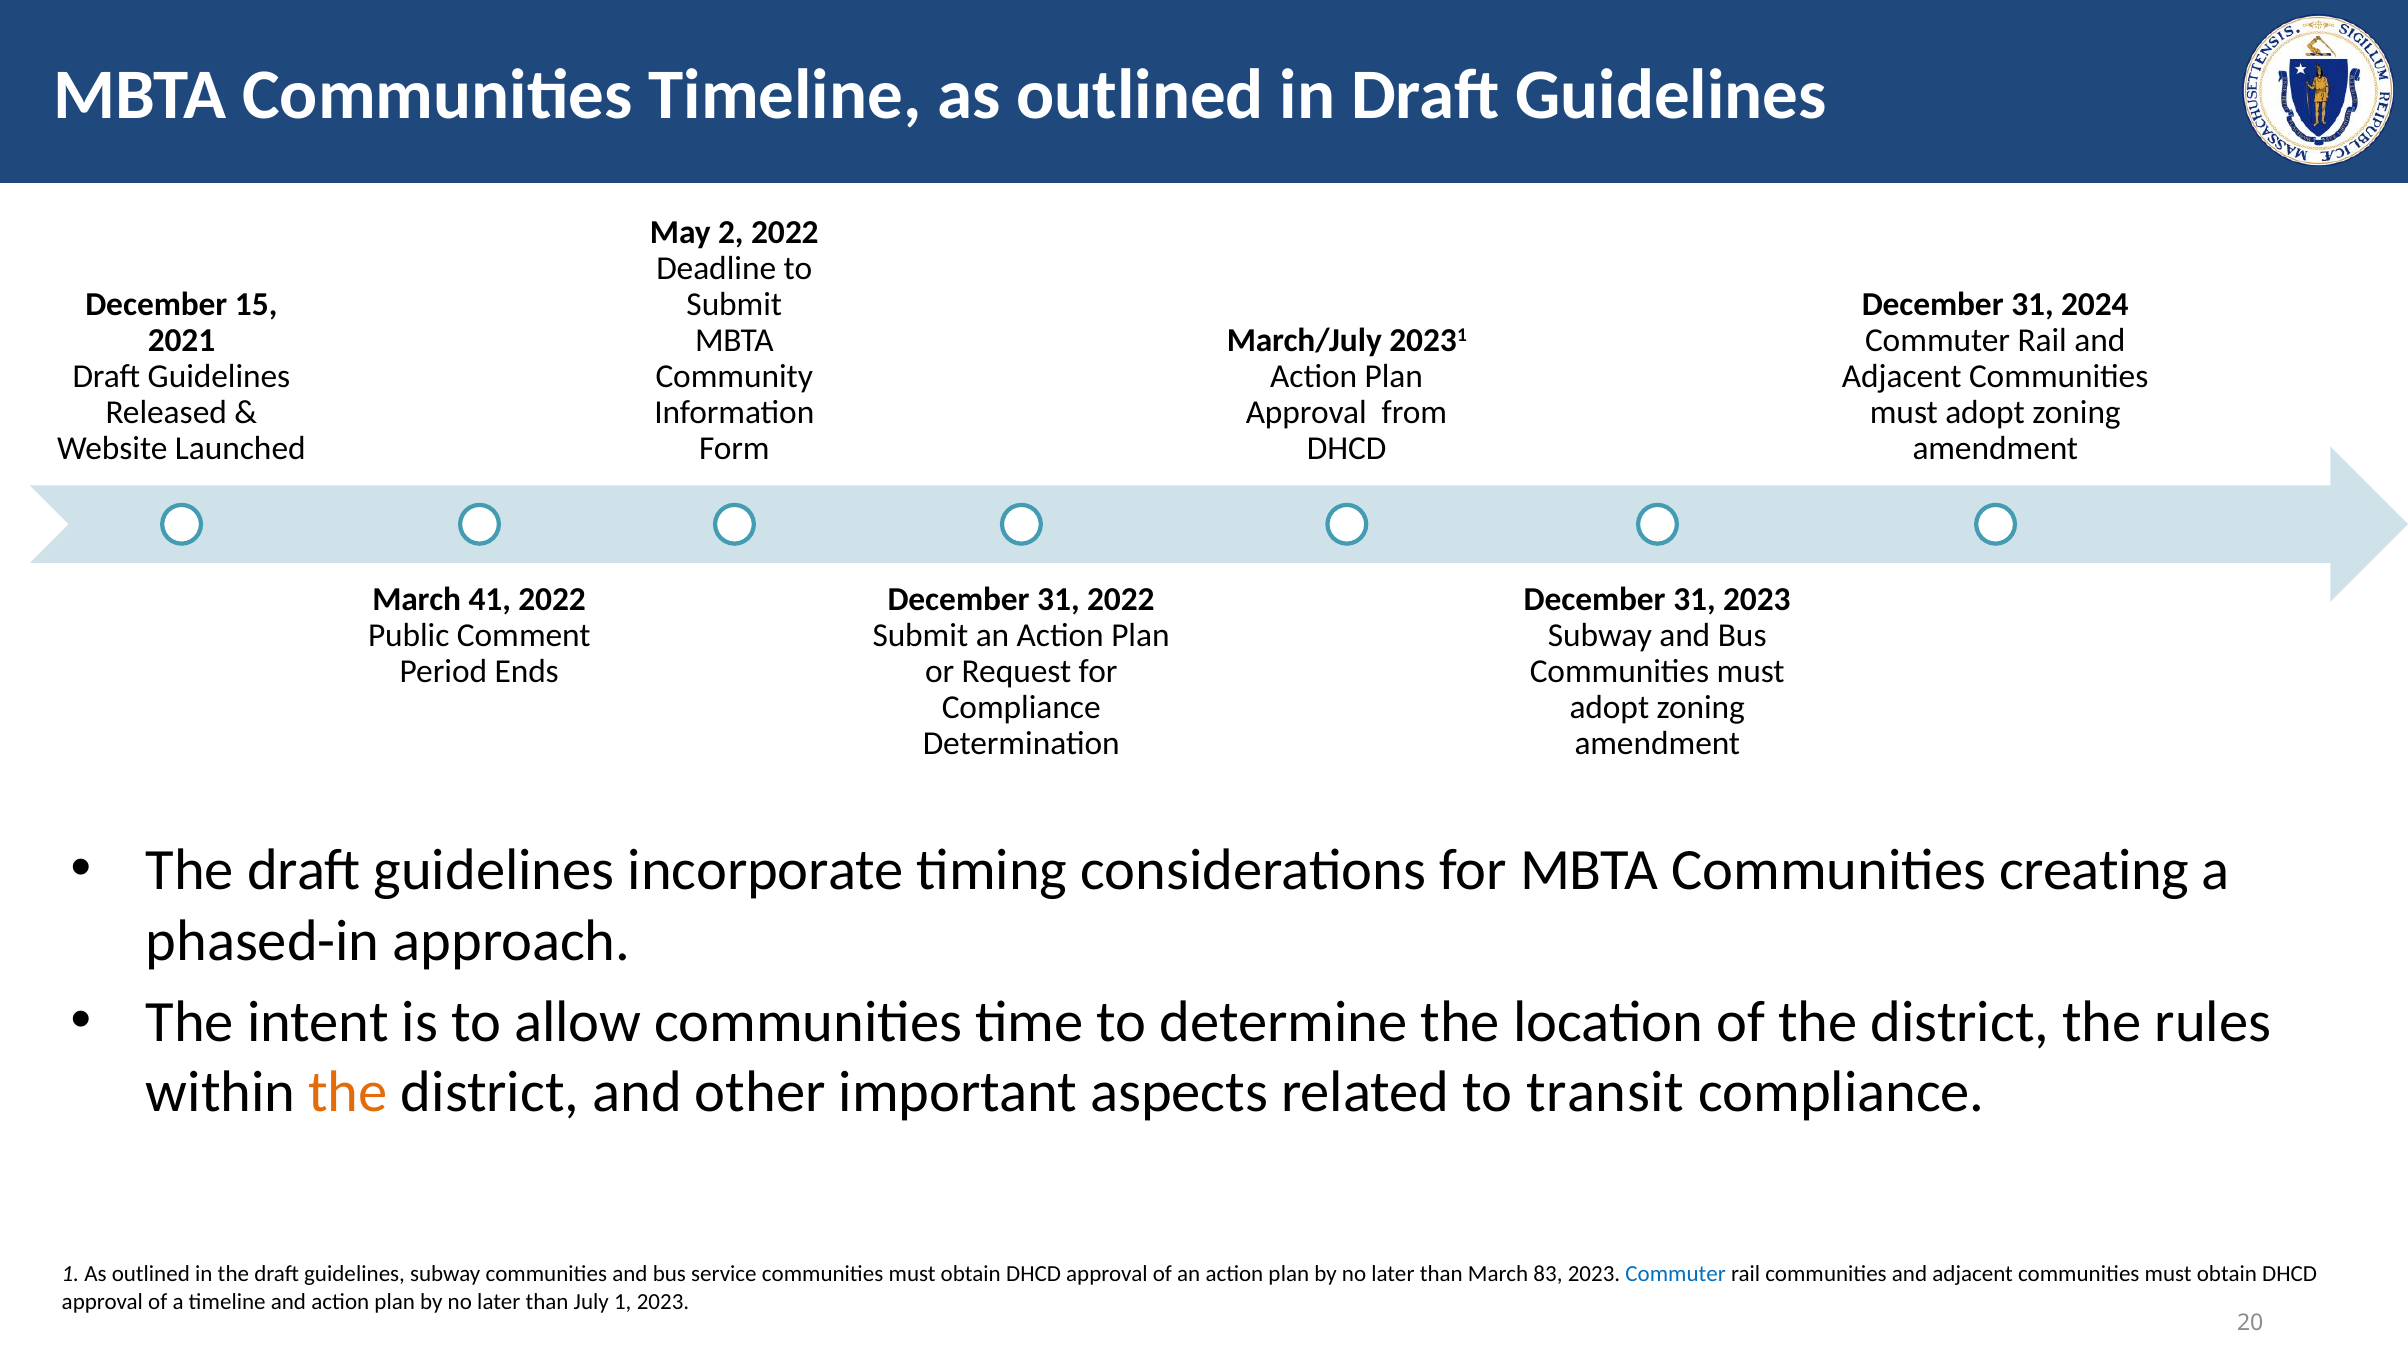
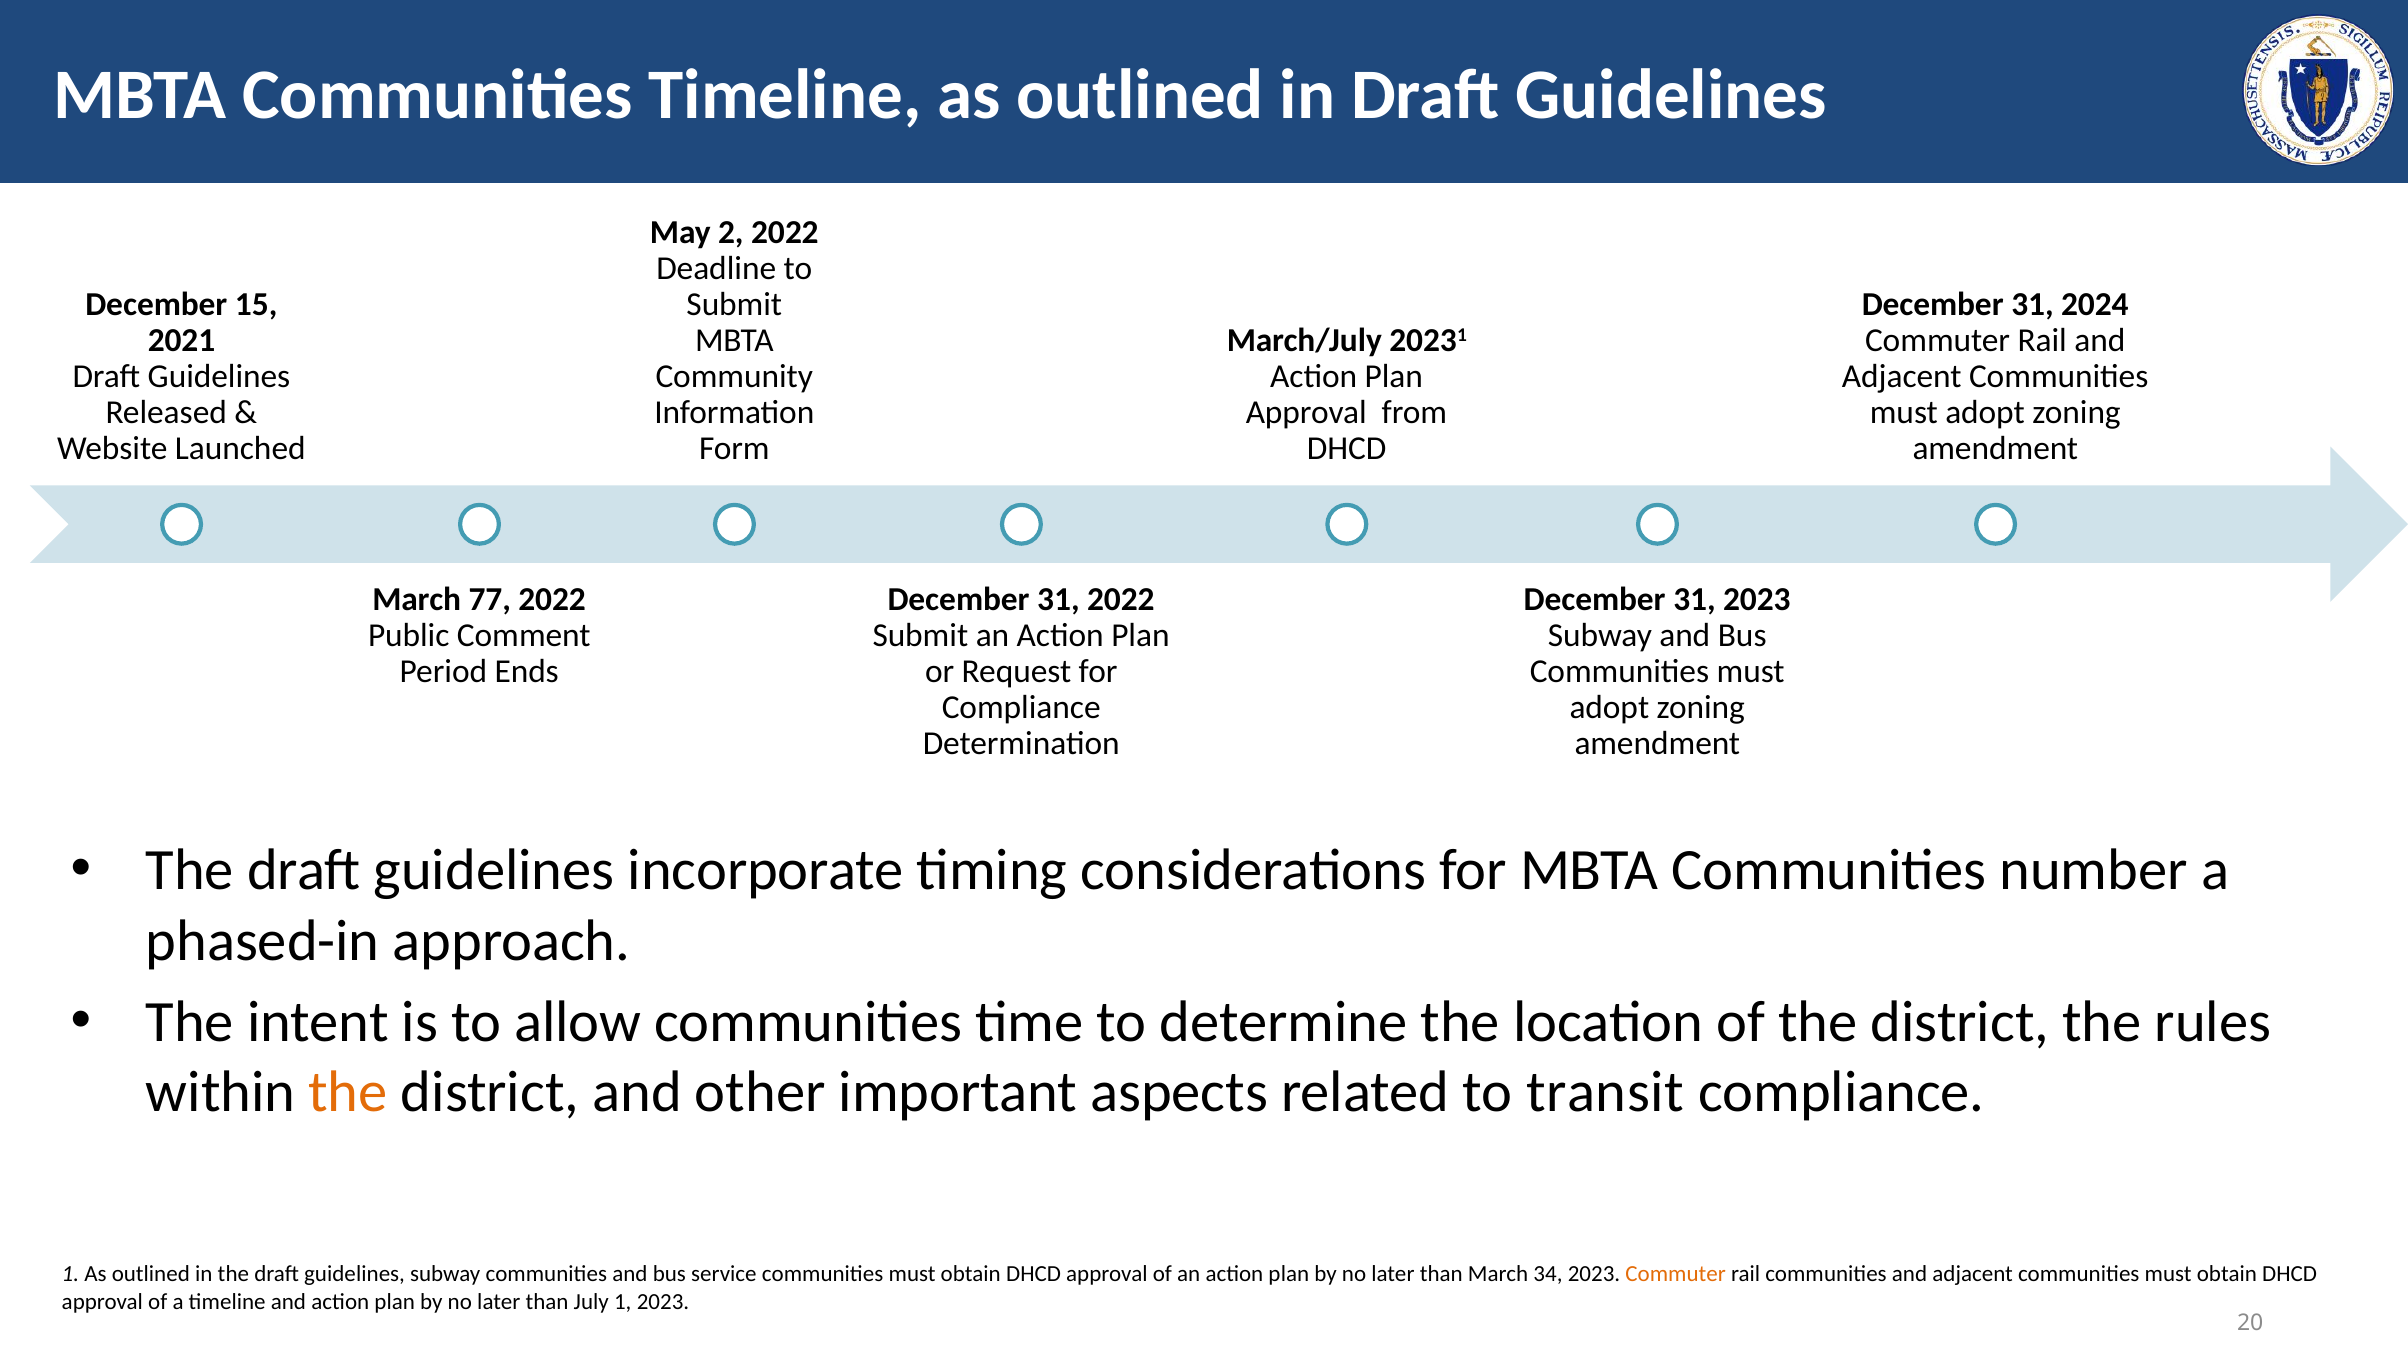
41: 41 -> 77
creating: creating -> number
83: 83 -> 34
Commuter at (1676, 1275) colour: blue -> orange
